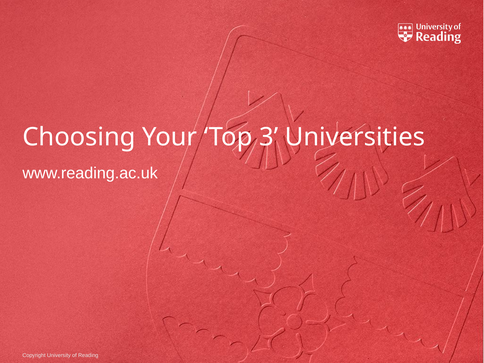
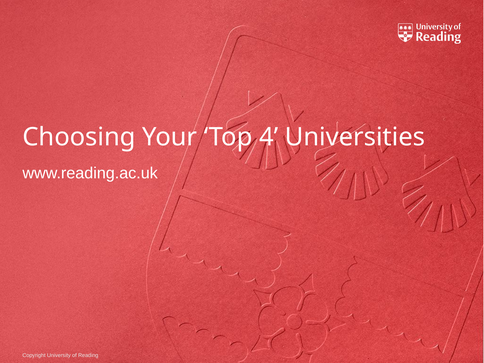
3: 3 -> 4
